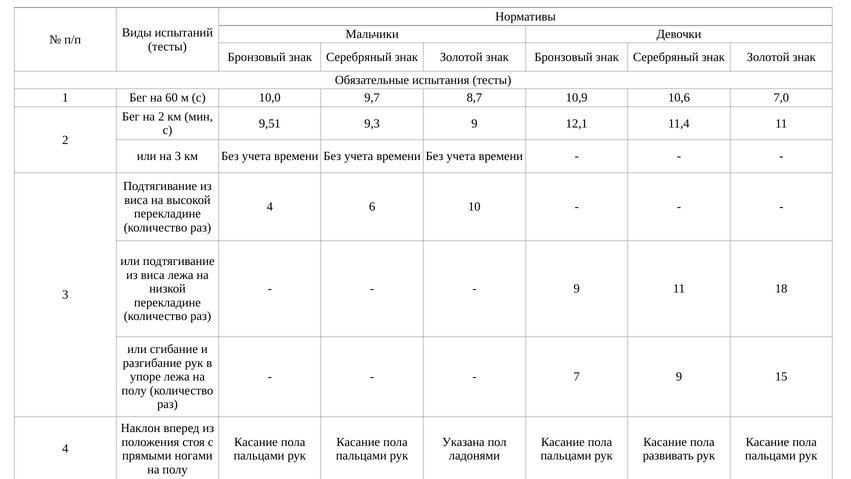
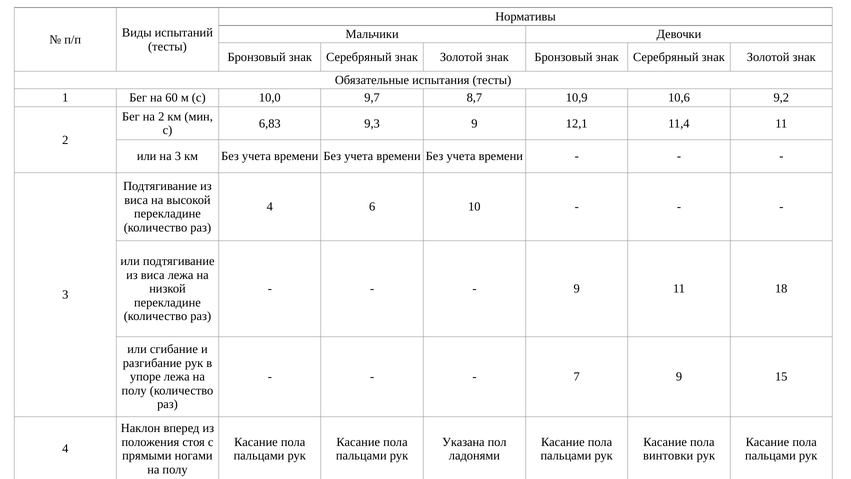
7,0: 7,0 -> 9,2
9,51: 9,51 -> 6,83
развивать: развивать -> винтовки
